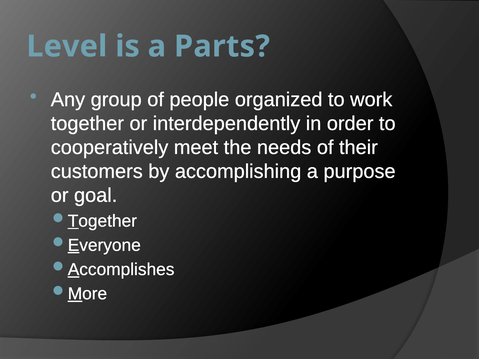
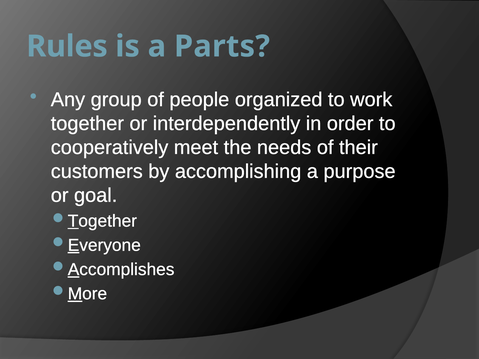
Level: Level -> Rules
